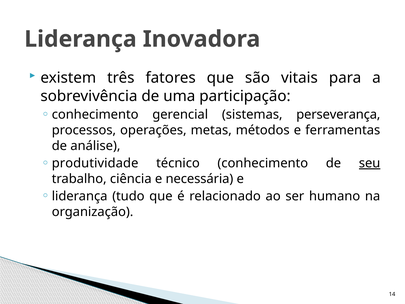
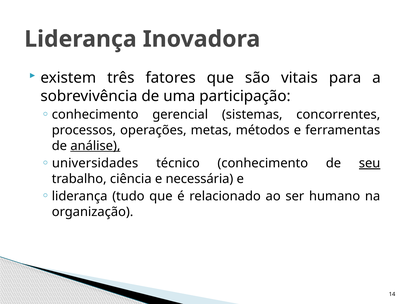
perseverança: perseverança -> concorrentes
análise underline: none -> present
produtividade: produtividade -> universidades
